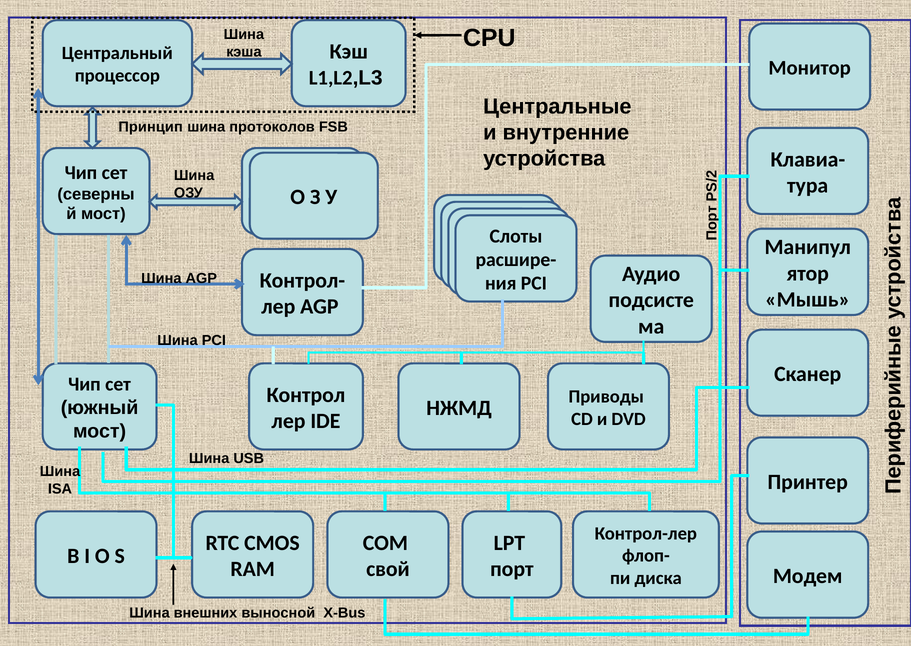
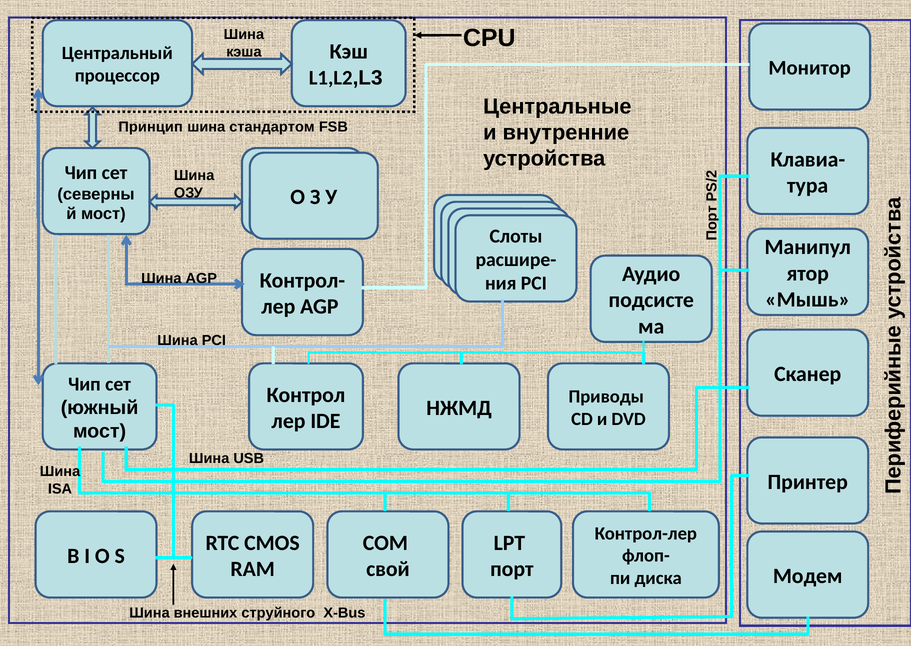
протоколов: протоколов -> стандартом
выносной: выносной -> струйного
